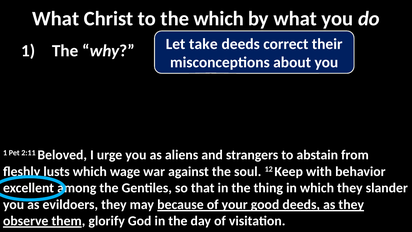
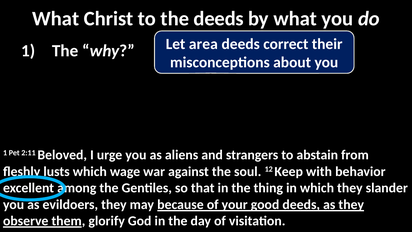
the which: which -> deeds
take: take -> area
